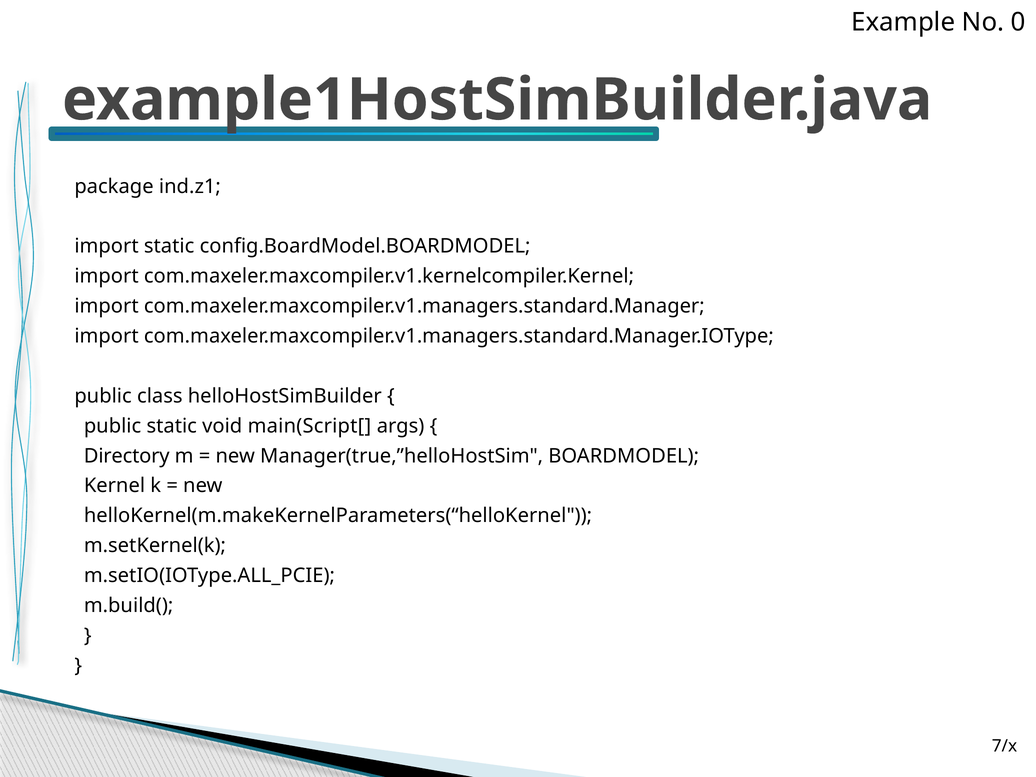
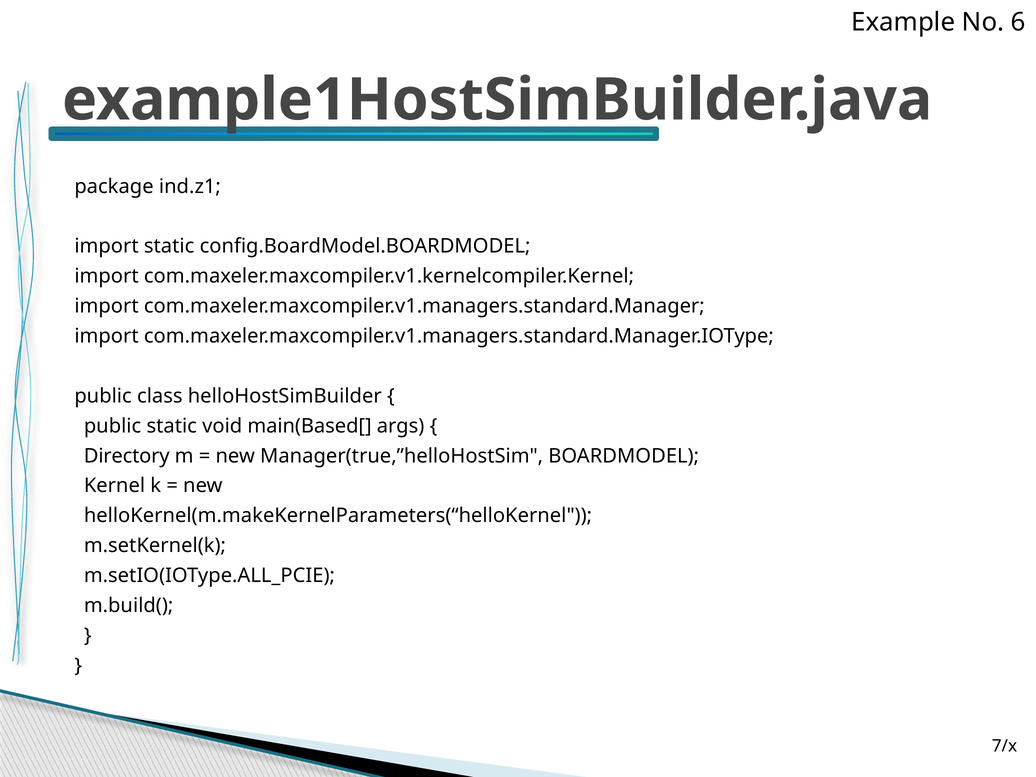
0: 0 -> 6
main(Script[: main(Script[ -> main(Based[
